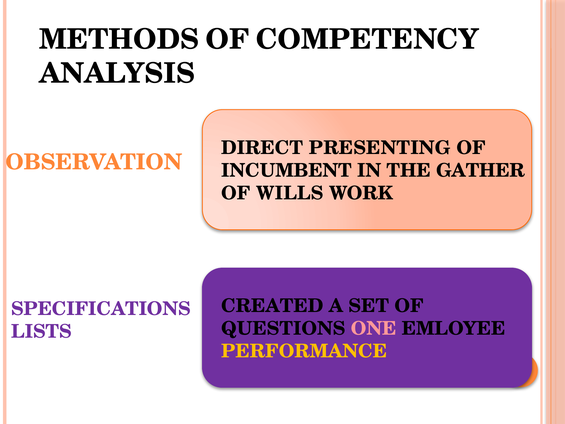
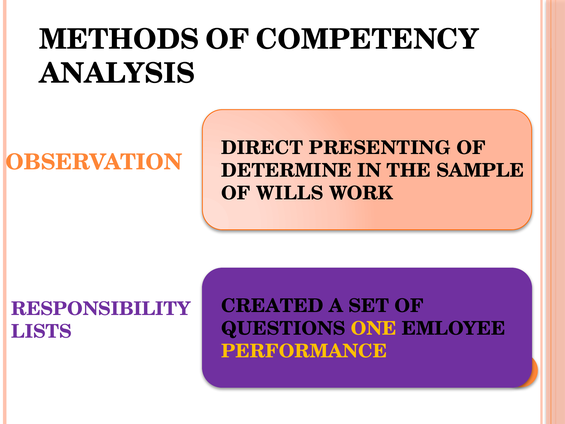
INCUMBENT: INCUMBENT -> DETERMINE
GATHER: GATHER -> SAMPLE
SPECIFICATIONS: SPECIFICATIONS -> RESPONSIBILITY
ONE colour: pink -> yellow
